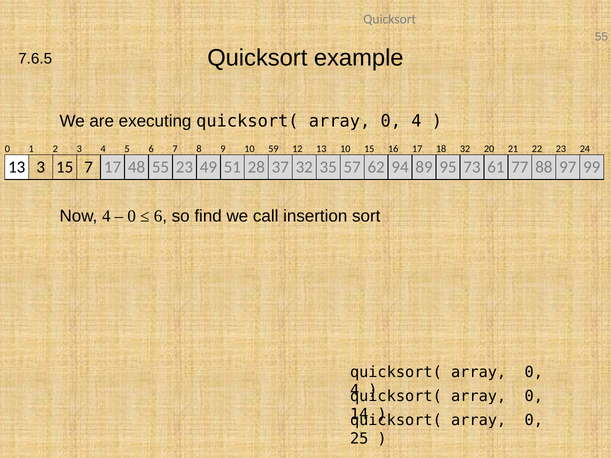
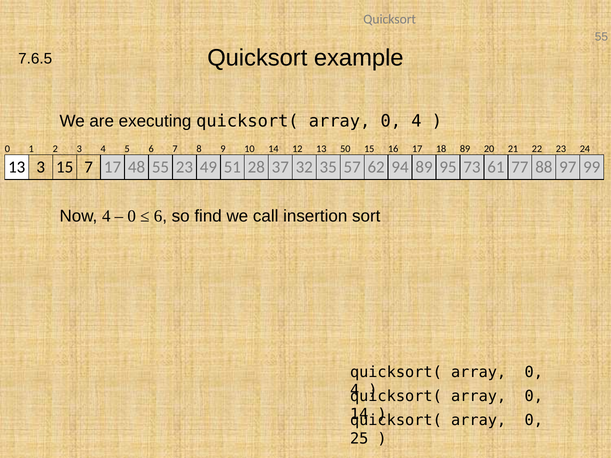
10 59: 59 -> 14
13 10: 10 -> 50
18 32: 32 -> 89
